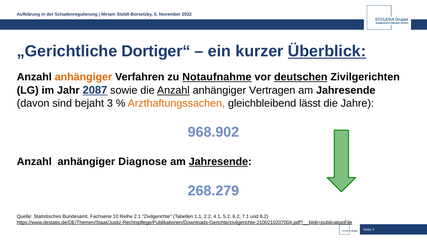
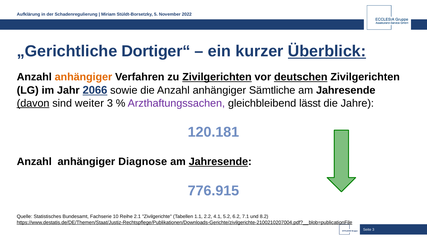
zu Notaufnahme: Notaufnahme -> Zivilgerichten
2087: 2087 -> 2066
Anzahl at (173, 90) underline: present -> none
Vertragen: Vertragen -> Sämtliche
davon underline: none -> present
bejaht: bejaht -> weiter
Arzthaftungssachen colour: orange -> purple
968.902: 968.902 -> 120.181
268.279: 268.279 -> 776.915
